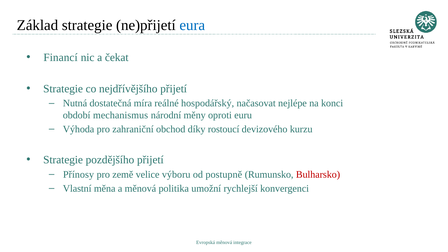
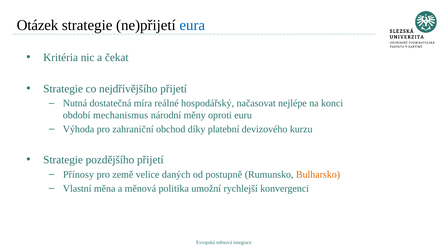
Základ: Základ -> Otázek
Financí: Financí -> Kritéria
rostoucí: rostoucí -> platební
výboru: výboru -> daných
Bulharsko colour: red -> orange
